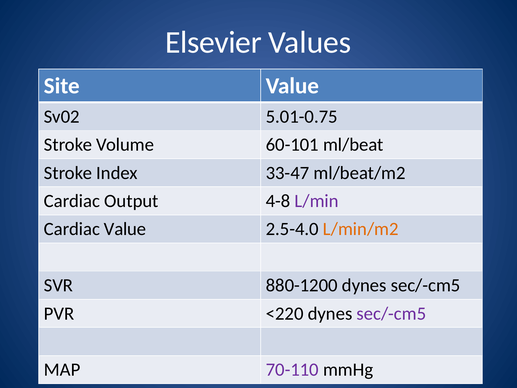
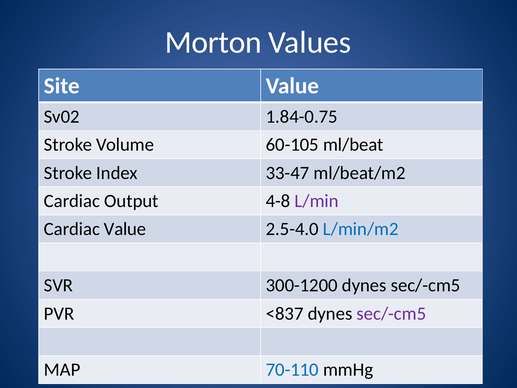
Elsevier: Elsevier -> Morton
5.01-0.75: 5.01-0.75 -> 1.84-0.75
60-101: 60-101 -> 60-105
L/min/m2 colour: orange -> blue
880-1200: 880-1200 -> 300-1200
<220: <220 -> <837
70-110 colour: purple -> blue
